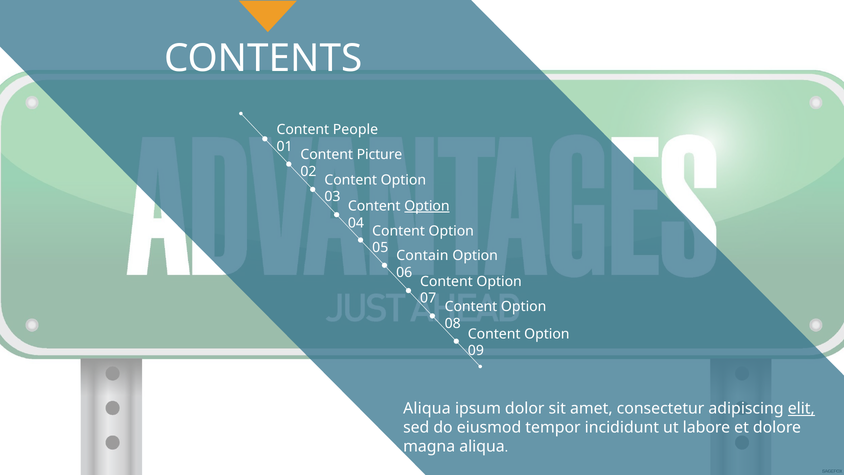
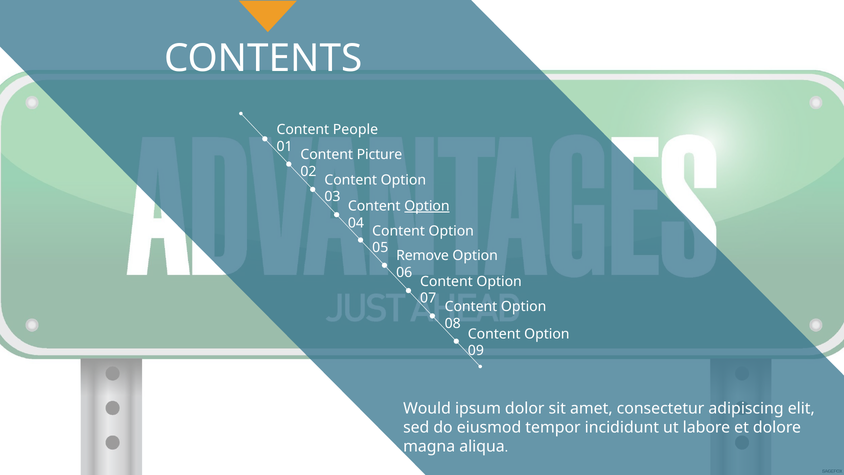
Contain: Contain -> Remove
Aliqua at (427, 408): Aliqua -> Would
elit underline: present -> none
